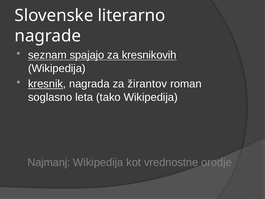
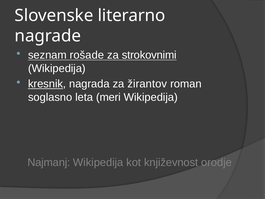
spajajo: spajajo -> rošade
kresnikovih: kresnikovih -> strokovnimi
tako: tako -> meri
vrednostne: vrednostne -> književnost
